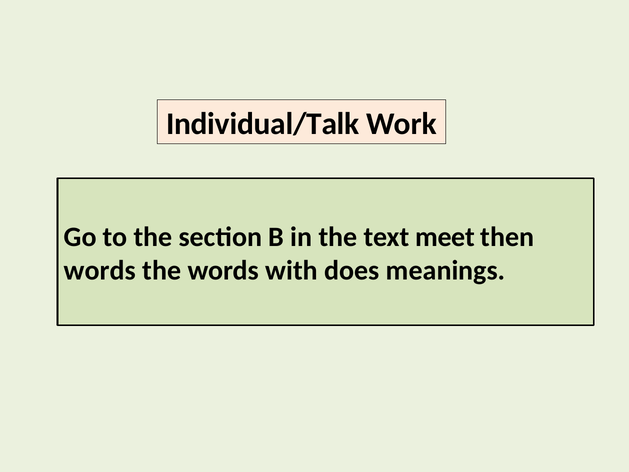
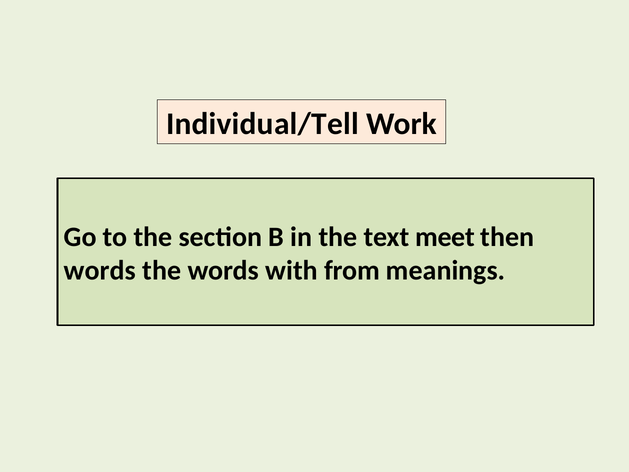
Individual/Talk: Individual/Talk -> Individual/Tell
does: does -> from
